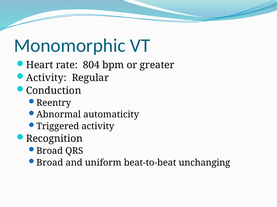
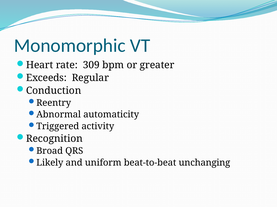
804: 804 -> 309
Activity at (46, 78): Activity -> Exceeds
Broad at (50, 163): Broad -> Likely
